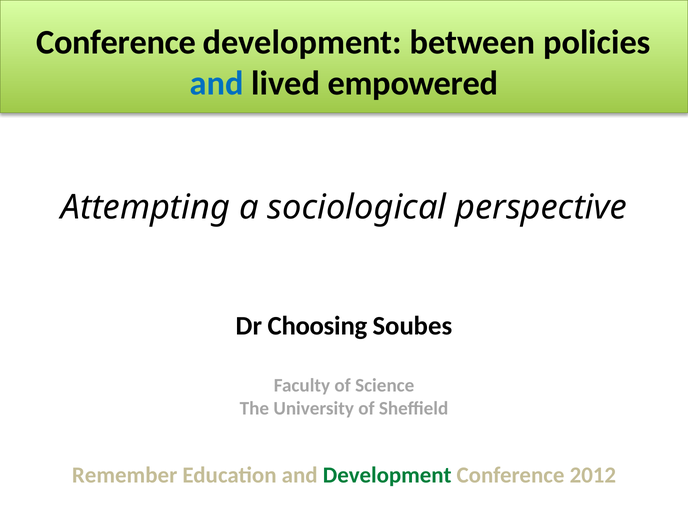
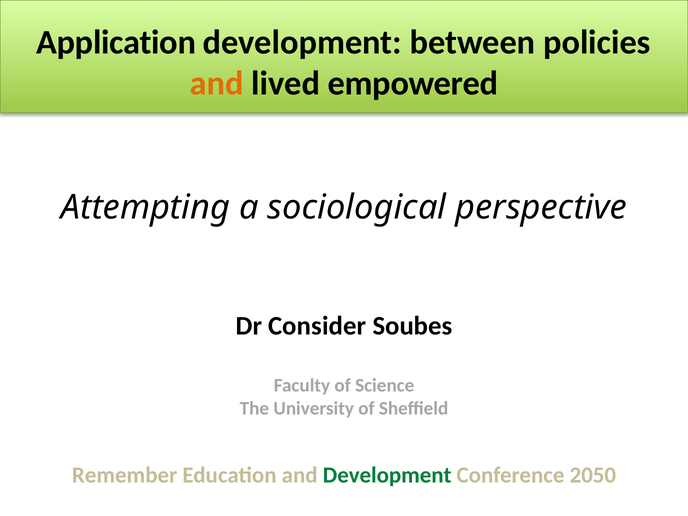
Conference at (116, 42): Conference -> Application
and at (217, 84) colour: blue -> orange
Choosing: Choosing -> Consider
2012: 2012 -> 2050
